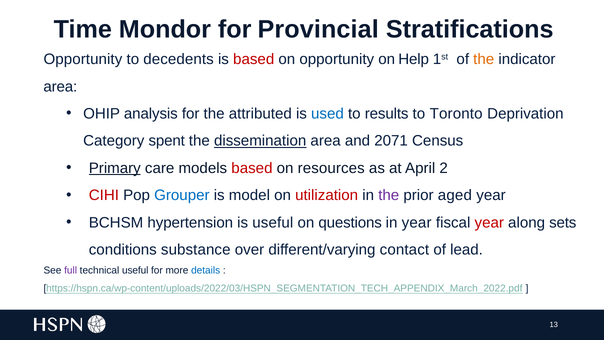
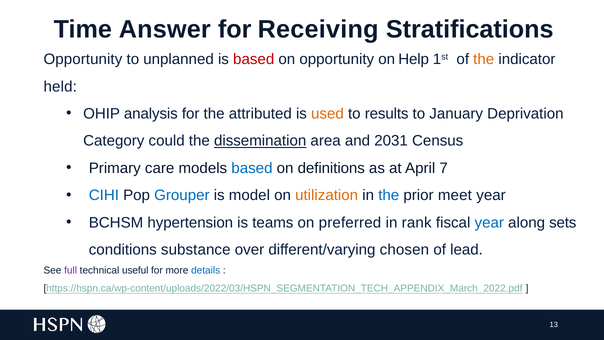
Mondor: Mondor -> Answer
Provincial: Provincial -> Receiving
decedents: decedents -> unplanned
area at (60, 86): area -> held
used colour: blue -> orange
Toronto: Toronto -> January
spent: spent -> could
2071: 2071 -> 2031
Primary underline: present -> none
based at (252, 168) colour: red -> blue
resources: resources -> definitions
2: 2 -> 7
CIHI colour: red -> blue
utilization colour: red -> orange
the at (389, 195) colour: purple -> blue
aged: aged -> meet
is useful: useful -> teams
questions: questions -> preferred
in year: year -> rank
year at (489, 222) colour: red -> blue
contact: contact -> chosen
